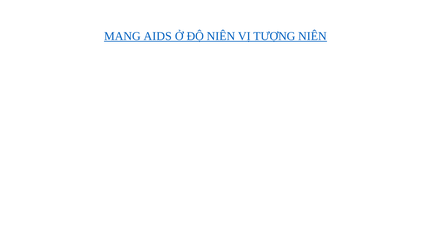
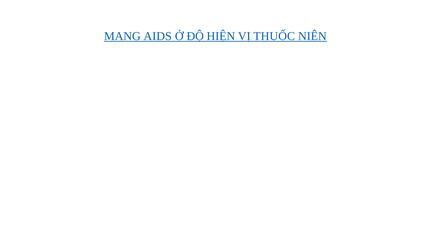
ĐỘ NIÊN: NIÊN -> HIỆN
TƯỢNG: TƯỢNG -> THUỐC
